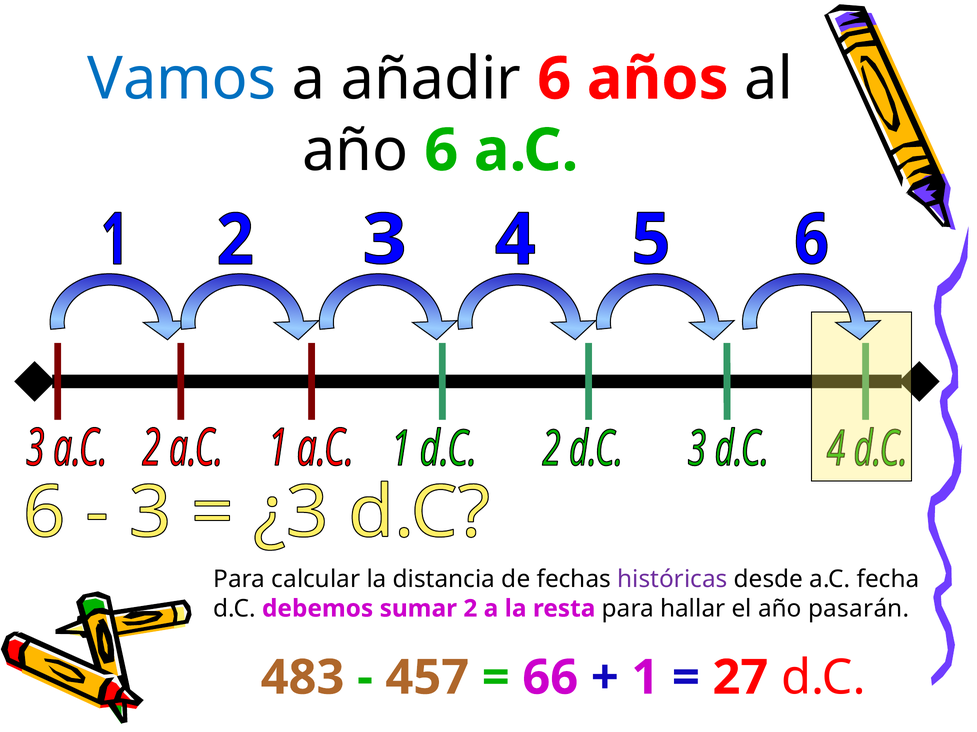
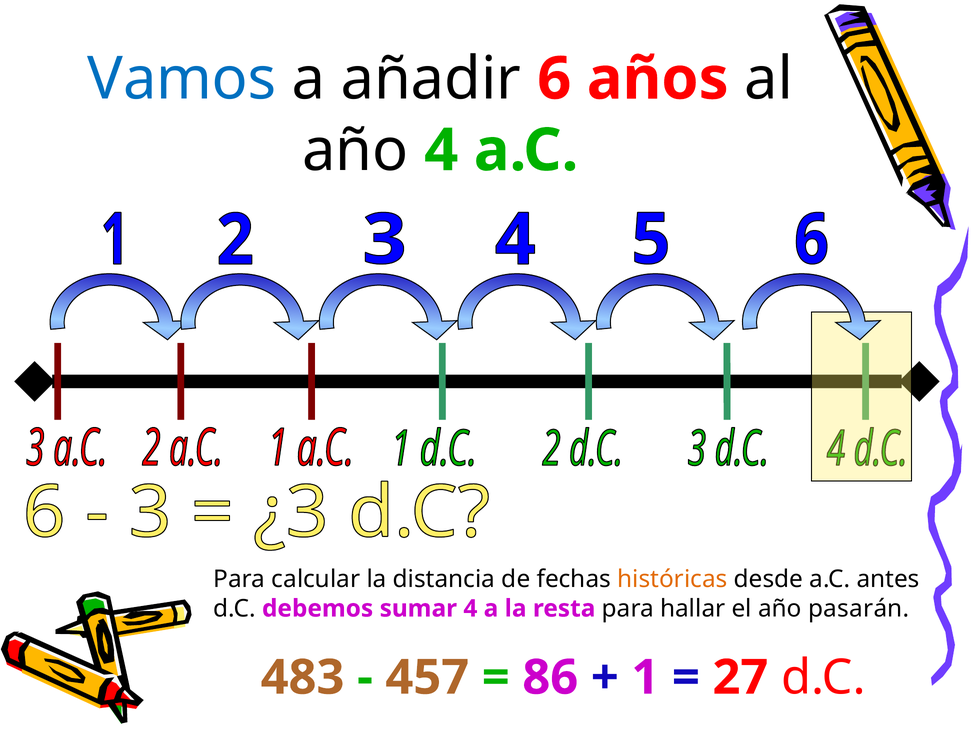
año 6: 6 -> 4
históricas colour: purple -> orange
fecha: fecha -> antes
sumar 2: 2 -> 4
66: 66 -> 86
